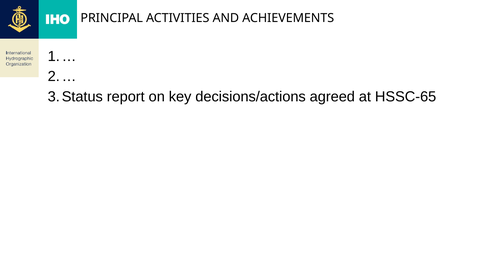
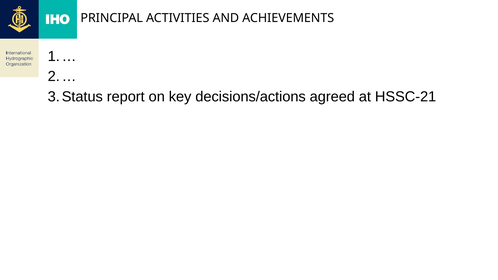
HSSC-65: HSSC-65 -> HSSC-21
